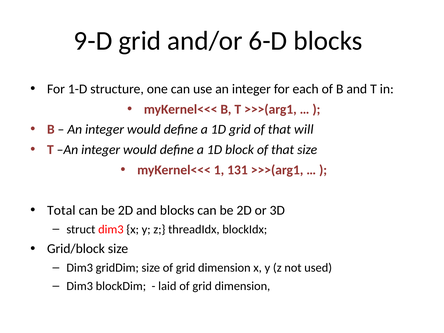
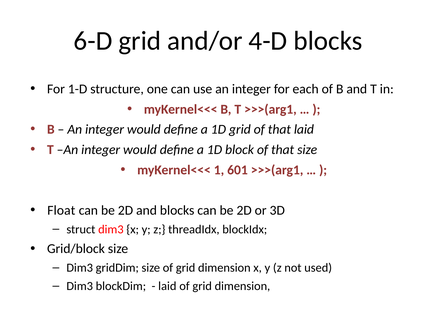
9-D: 9-D -> 6-D
6-D: 6-D -> 4-D
that will: will -> laid
131: 131 -> 601
Total: Total -> Float
